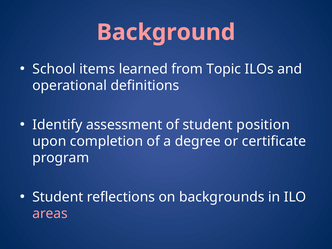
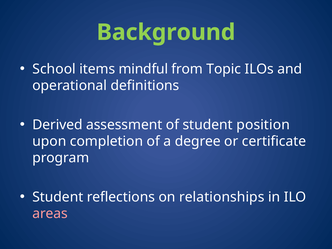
Background colour: pink -> light green
learned: learned -> mindful
Identify: Identify -> Derived
backgrounds: backgrounds -> relationships
